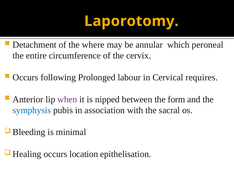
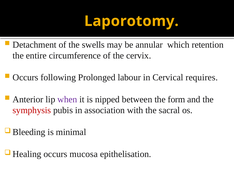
where: where -> swells
peroneal: peroneal -> retention
symphysis colour: blue -> red
location: location -> mucosa
